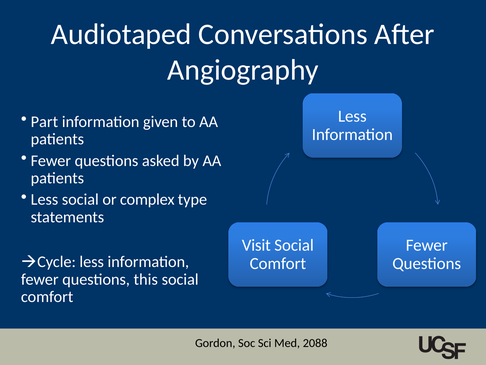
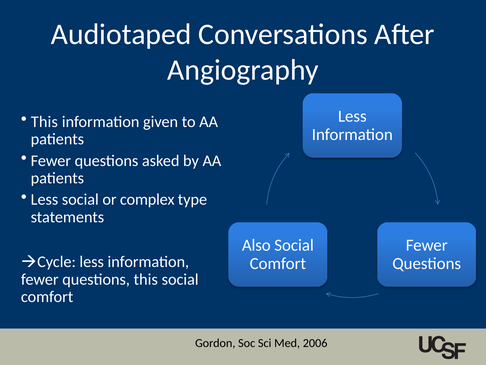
Part at (44, 122): Part -> This
Visit: Visit -> Also
2088: 2088 -> 2006
